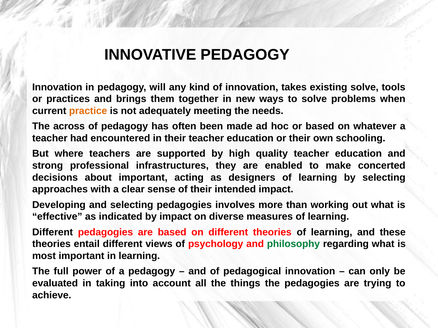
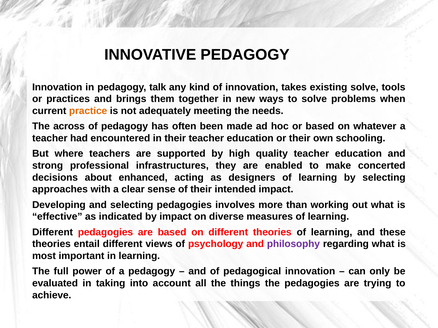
will: will -> talk
about important: important -> enhanced
philosophy colour: green -> purple
